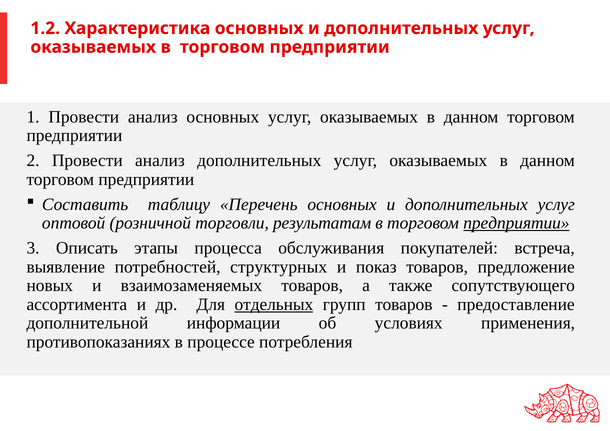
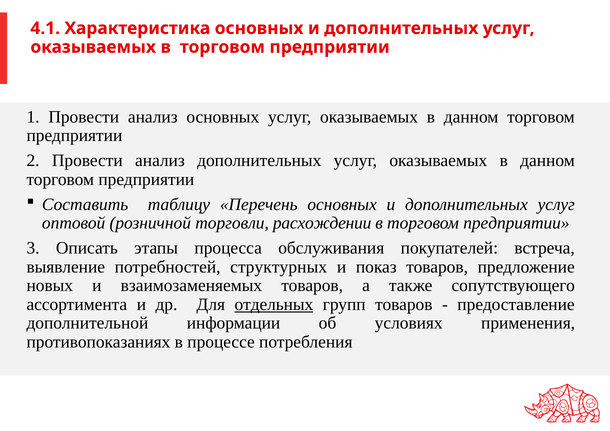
1.2: 1.2 -> 4.1
результатам: результатам -> расхождении
предприятии at (516, 223) underline: present -> none
